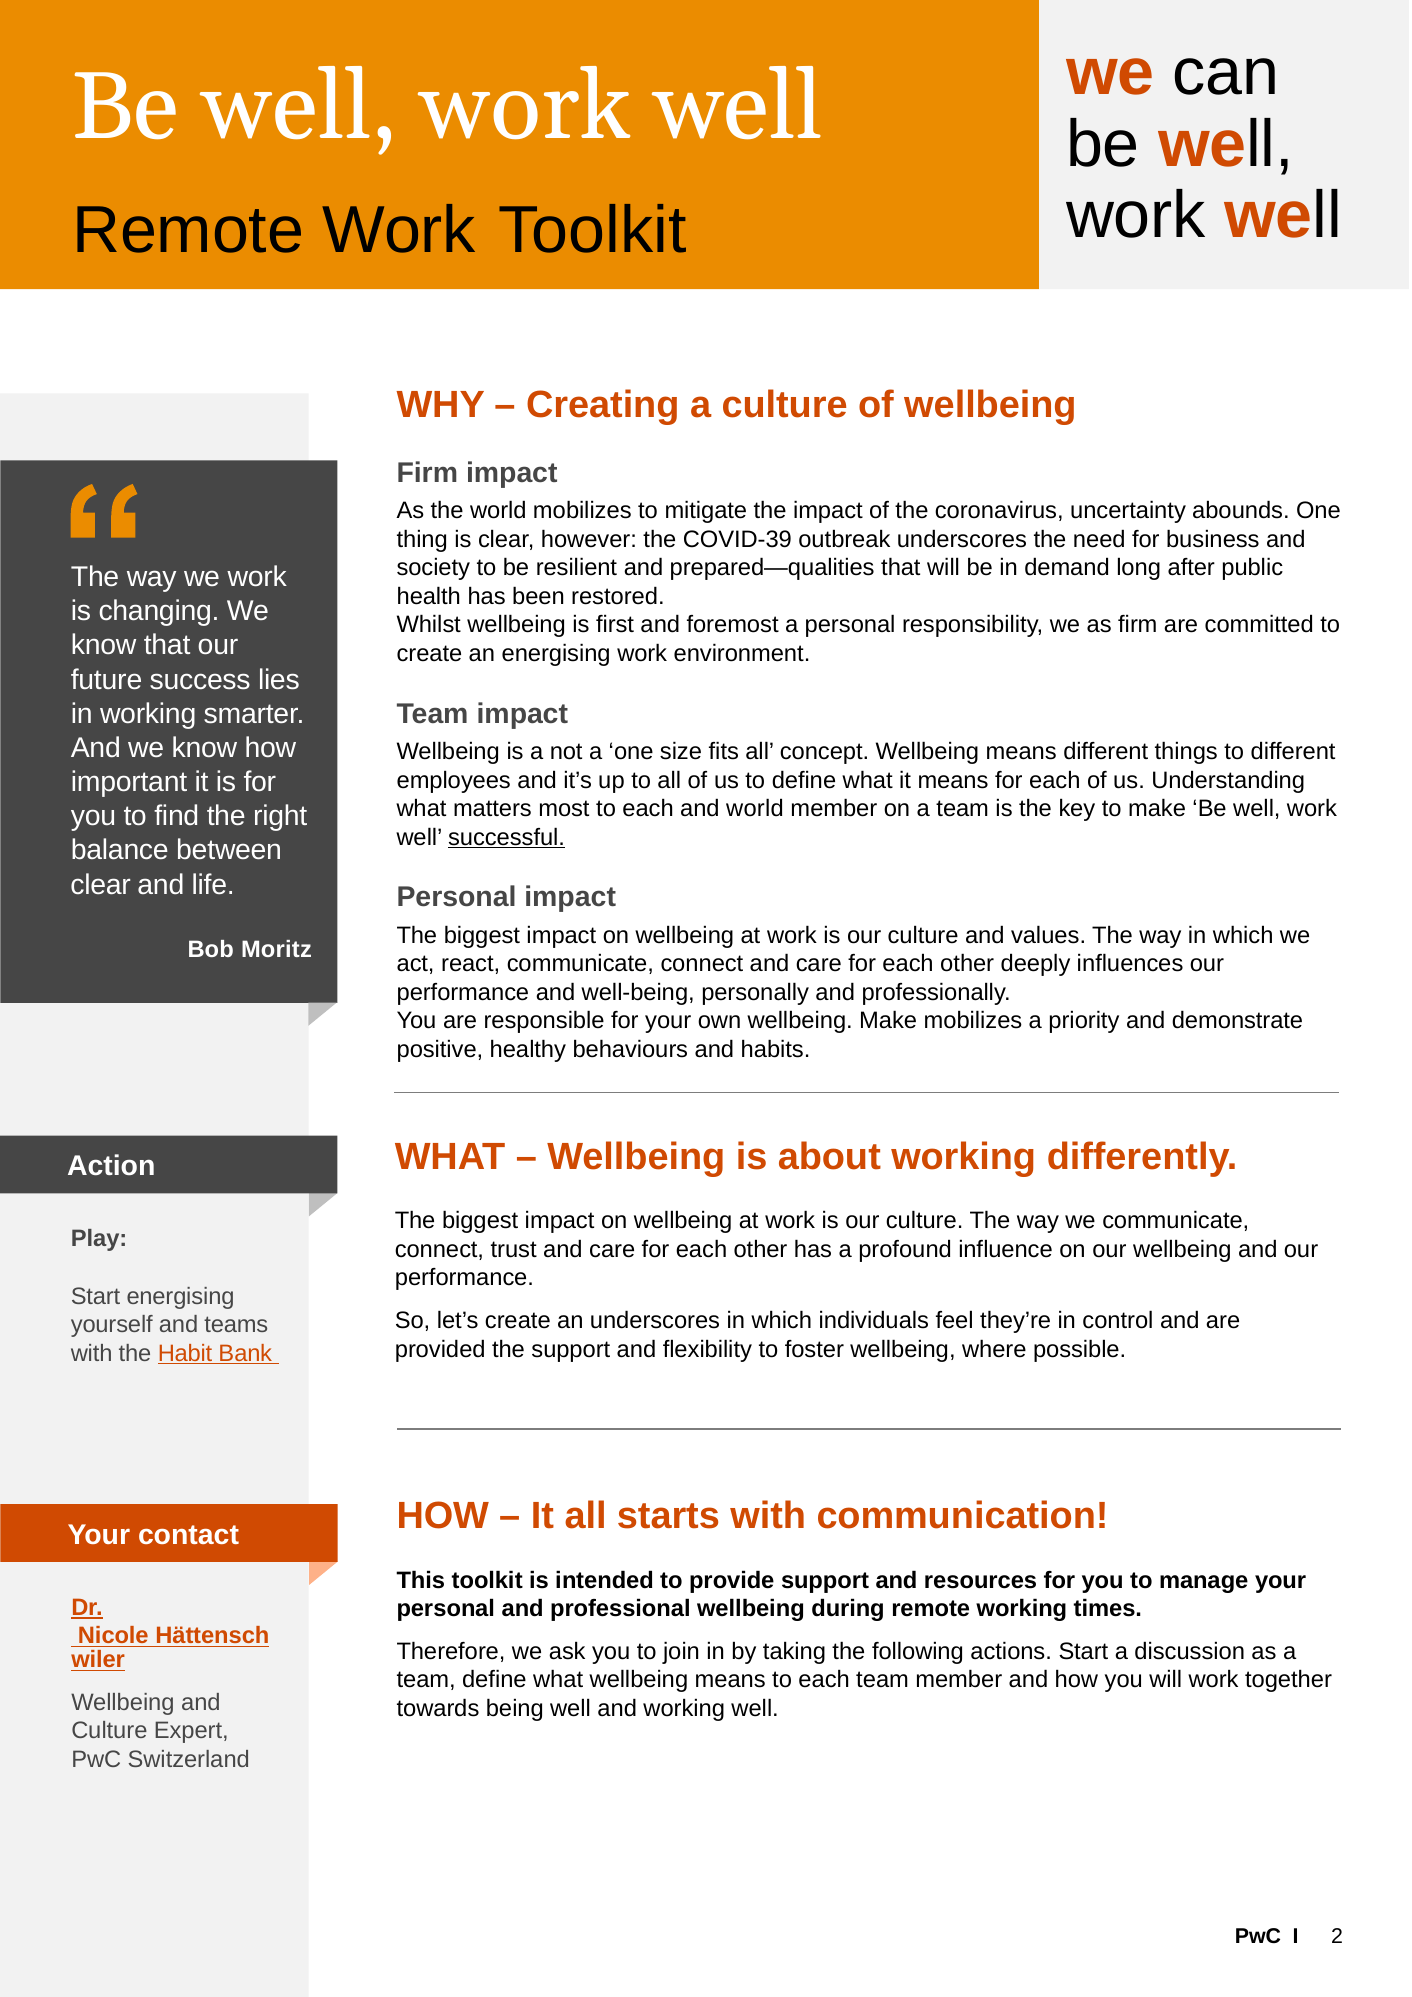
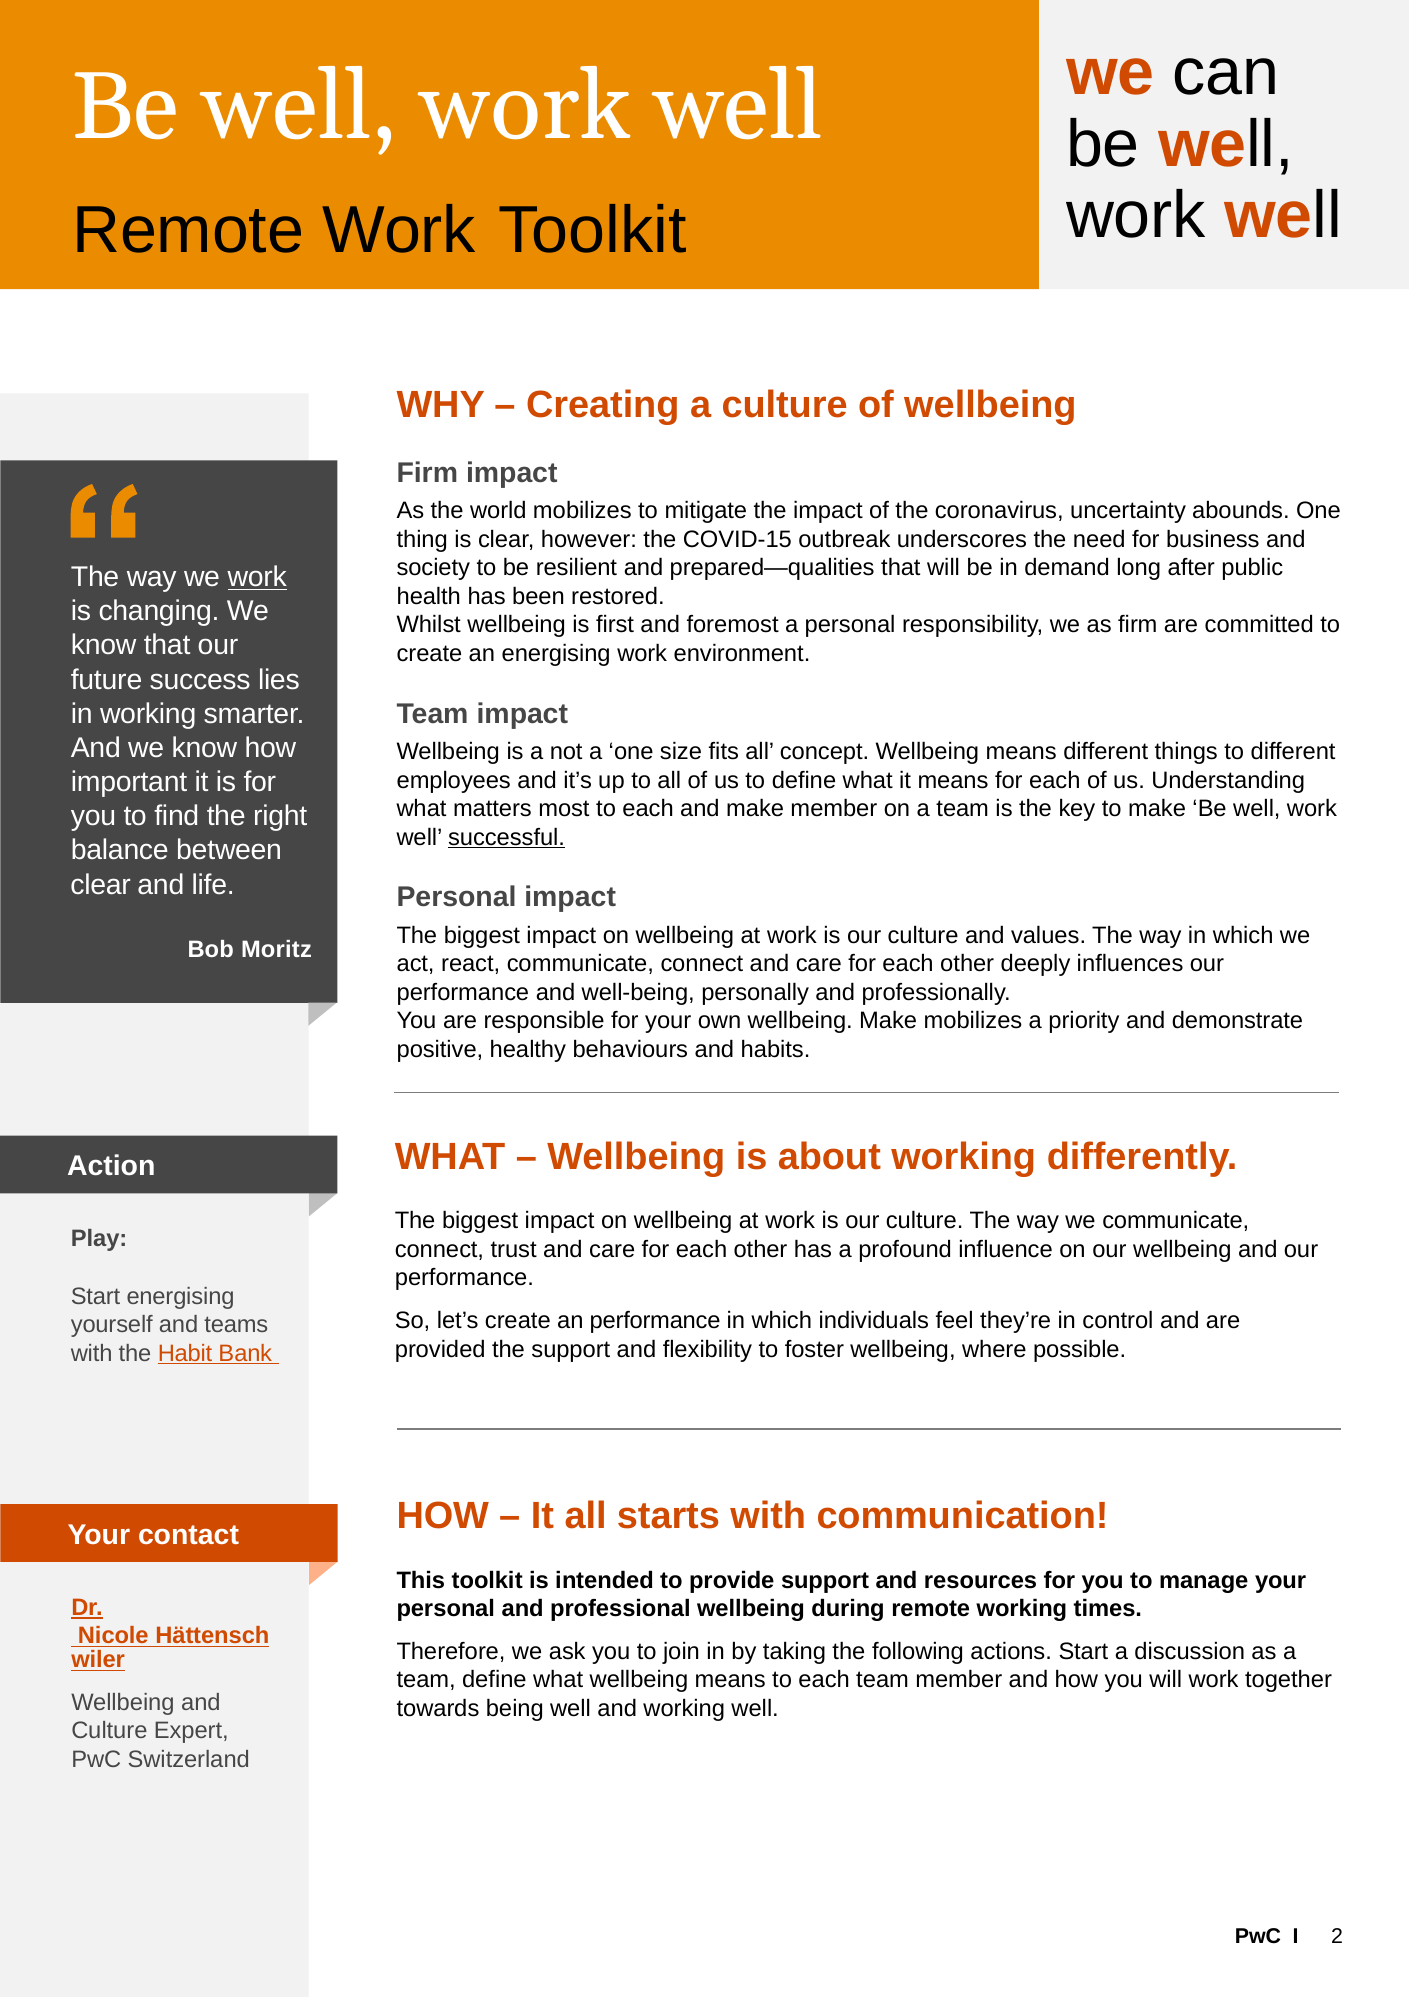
COVID-39: COVID-39 -> COVID-15
work at (257, 577) underline: none -> present
and world: world -> make
an underscores: underscores -> performance
